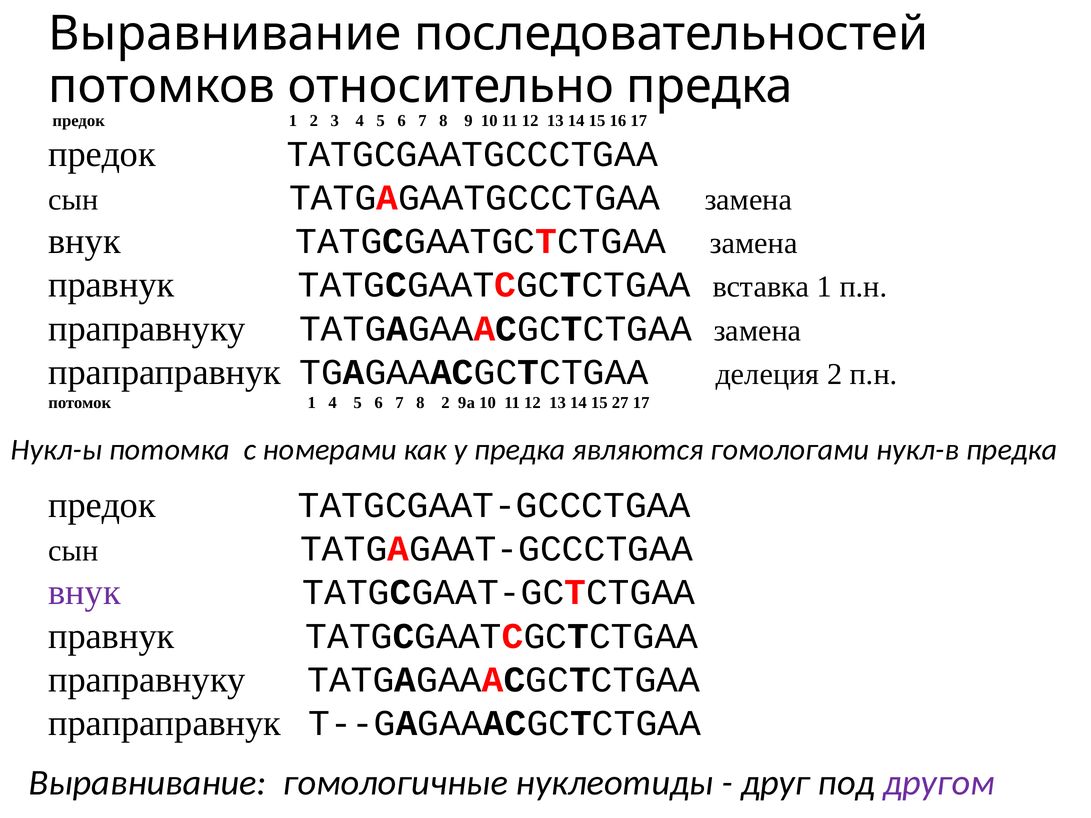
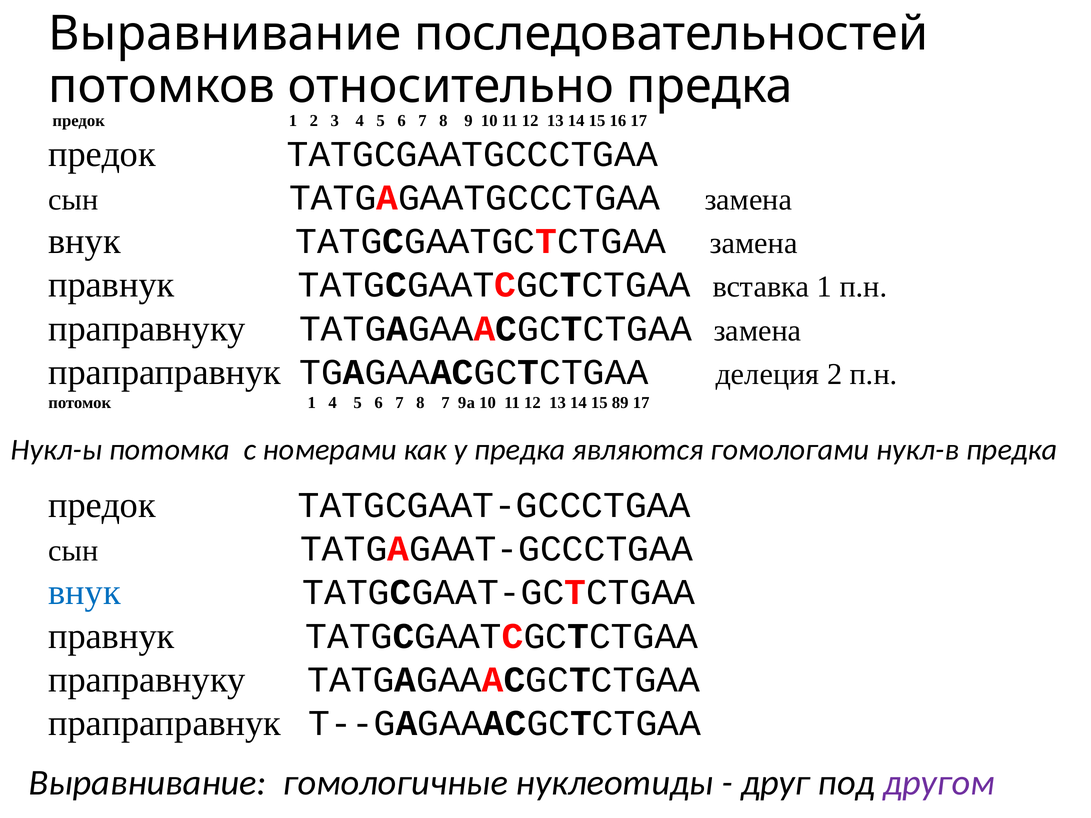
8 2: 2 -> 7
27: 27 -> 89
внук at (84, 593) colour: purple -> blue
